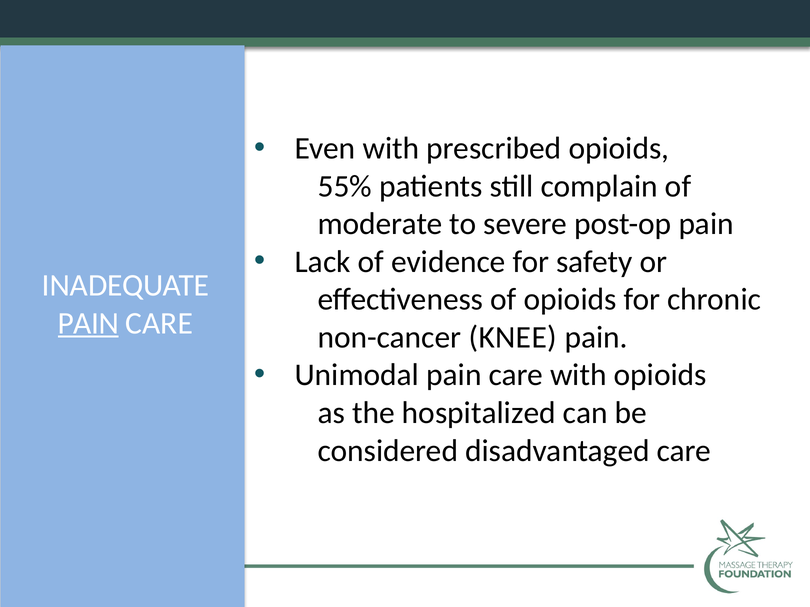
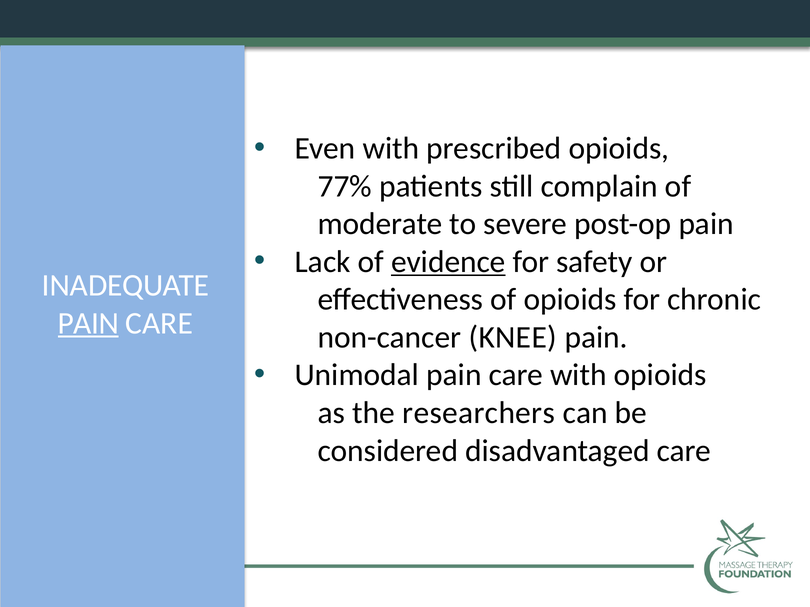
55%: 55% -> 77%
evidence underline: none -> present
hospitalized: hospitalized -> researchers
